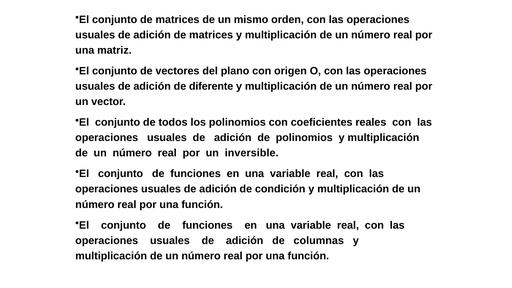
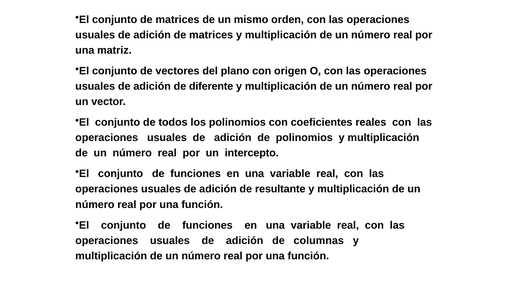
inversible: inversible -> intercepto
condición: condición -> resultante
